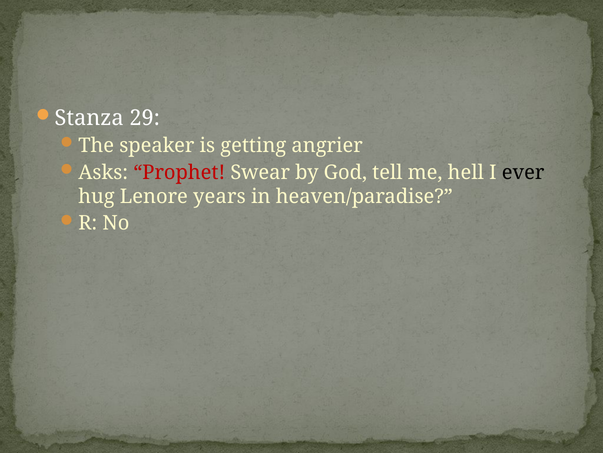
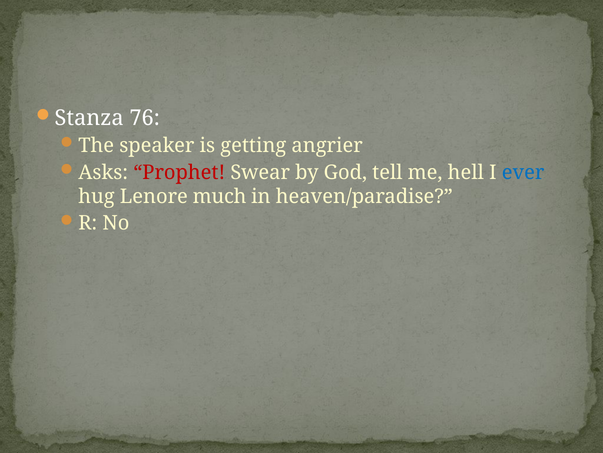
29: 29 -> 76
ever colour: black -> blue
years: years -> much
